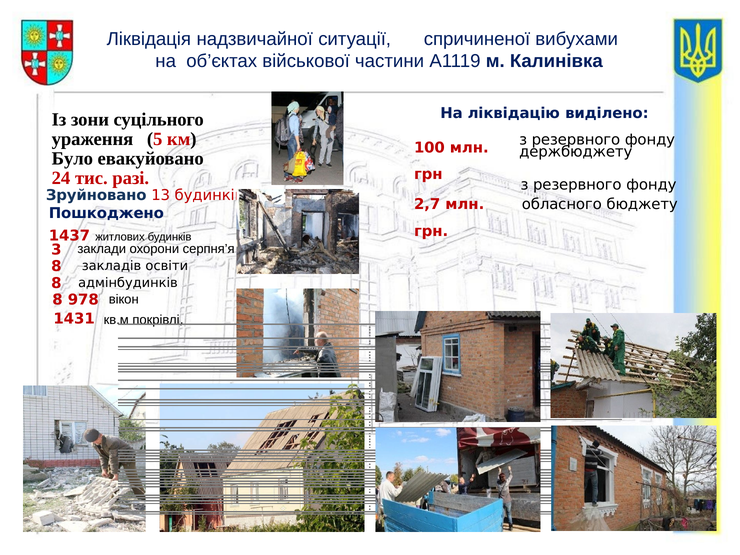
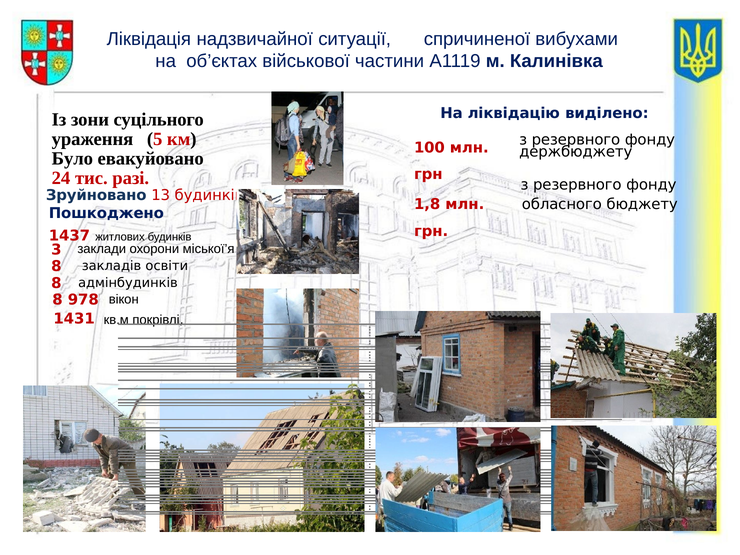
2,7: 2,7 -> 1,8
серпня’я: серпня’я -> міської’я
